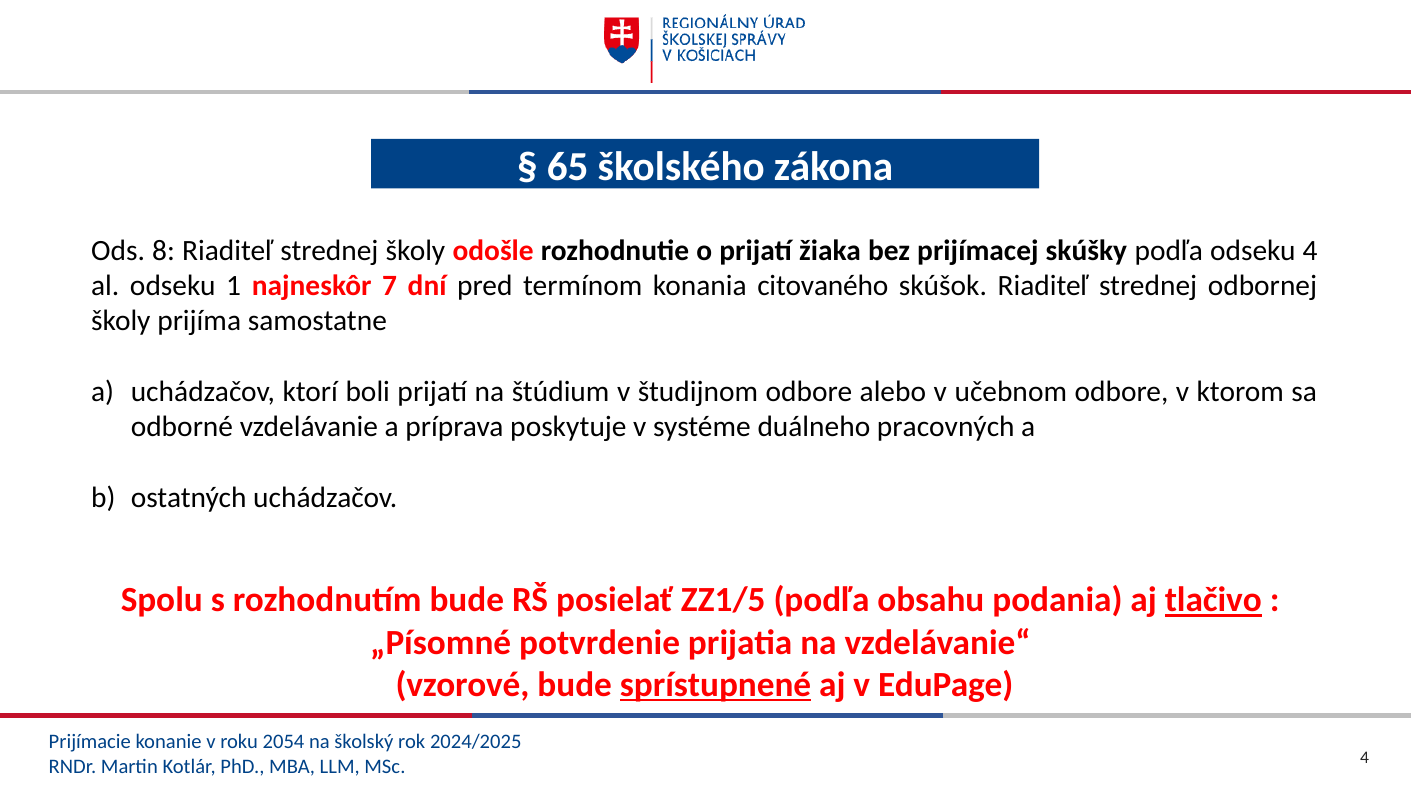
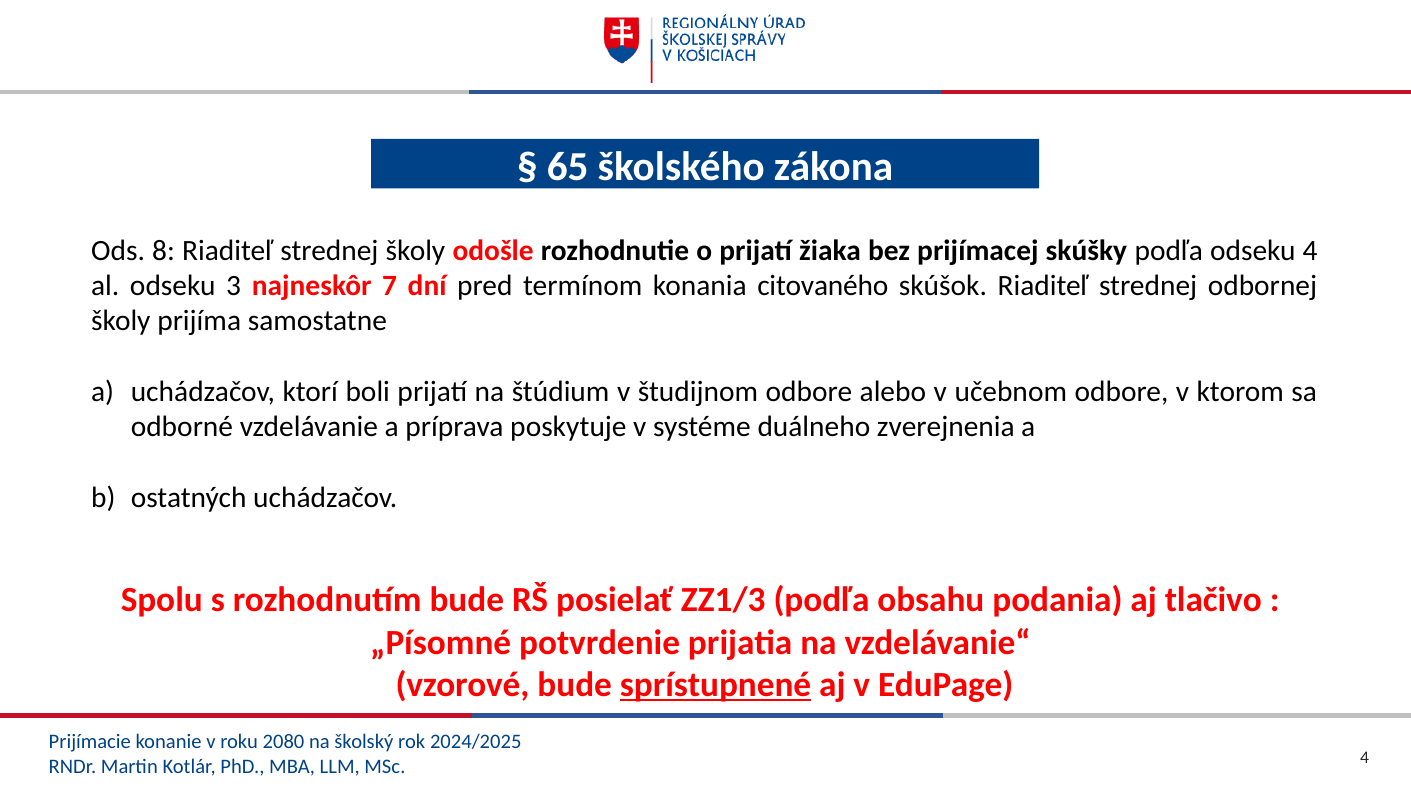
1: 1 -> 3
pracovných: pracovných -> zverejnenia
ZZ1/5: ZZ1/5 -> ZZ1/3
tlačivo underline: present -> none
2054: 2054 -> 2080
